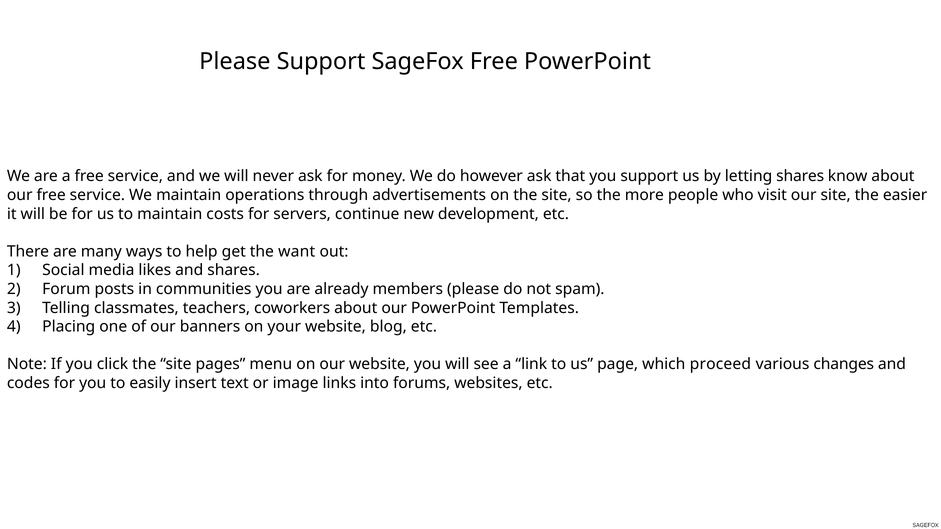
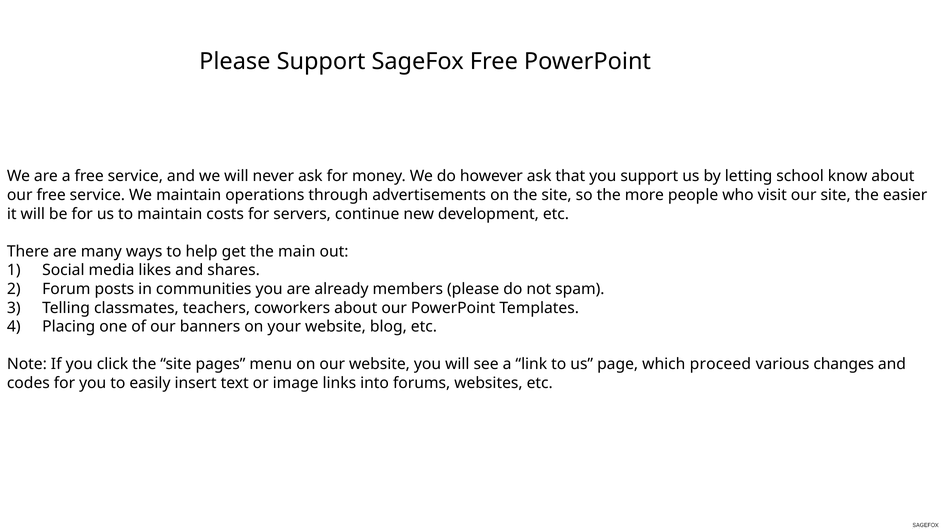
letting shares: shares -> school
want: want -> main
